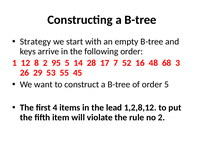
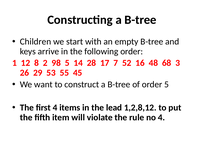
Strategy: Strategy -> Children
95: 95 -> 98
no 2: 2 -> 4
